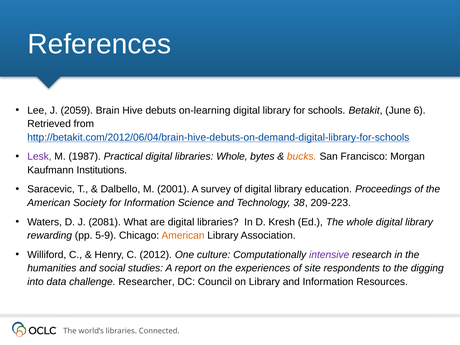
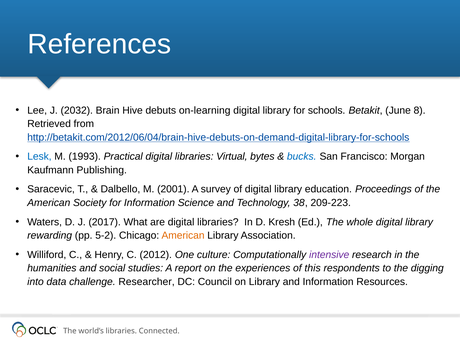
2059: 2059 -> 2032
6: 6 -> 8
Lesk colour: purple -> blue
1987: 1987 -> 1993
libraries Whole: Whole -> Virtual
bucks colour: orange -> blue
Institutions: Institutions -> Publishing
2081: 2081 -> 2017
5-9: 5-9 -> 5-2
site: site -> this
